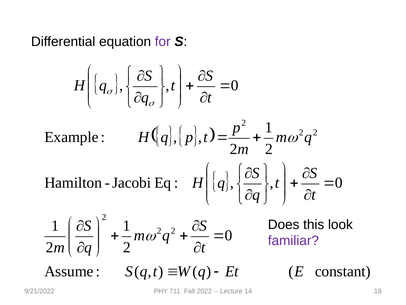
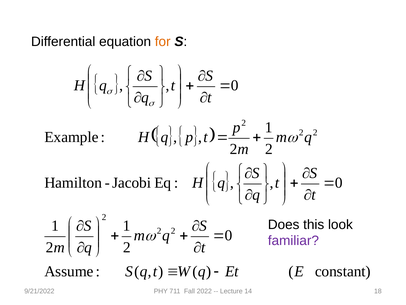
for colour: purple -> orange
